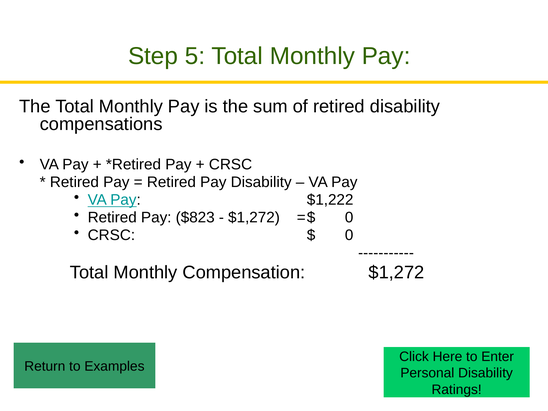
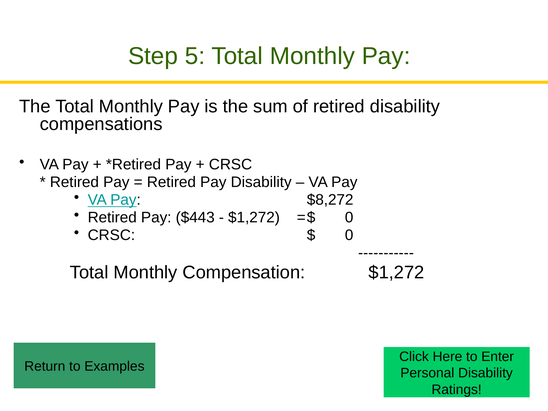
$1,222: $1,222 -> $8,272
$823: $823 -> $443
